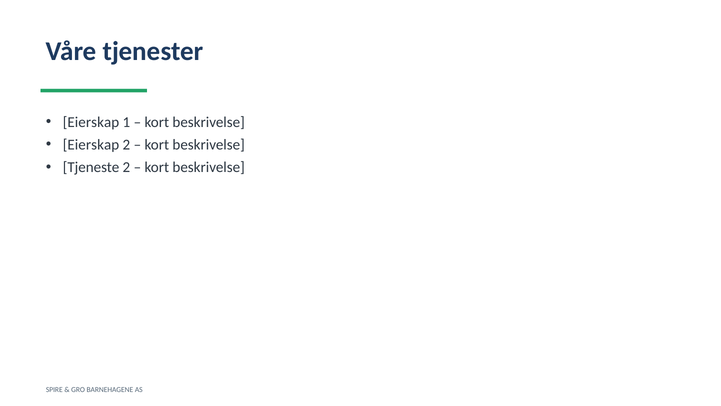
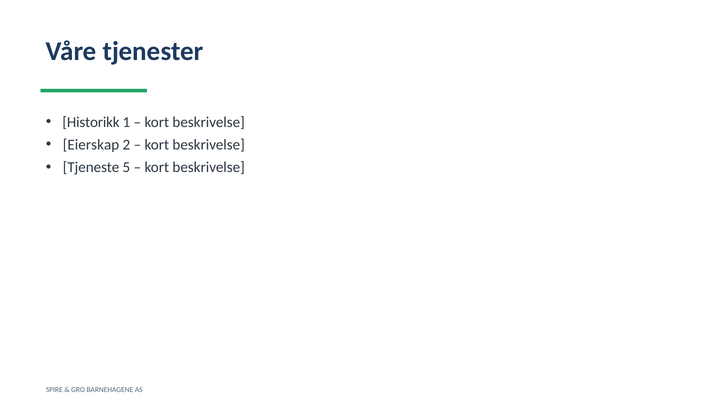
Eierskap at (91, 122): Eierskap -> Historikk
Tjeneste 2: 2 -> 5
